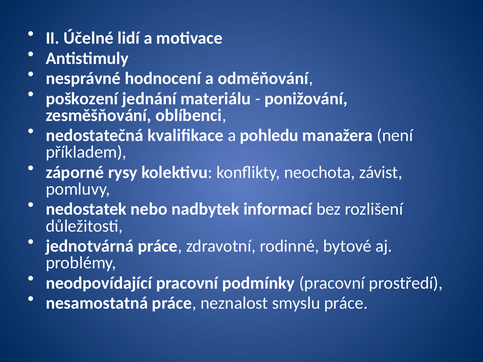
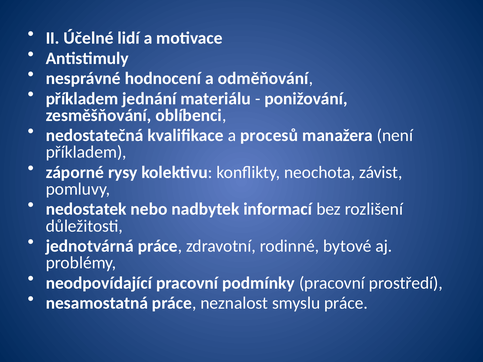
poškození at (82, 99): poškození -> příkladem
pohledu: pohledu -> procesů
